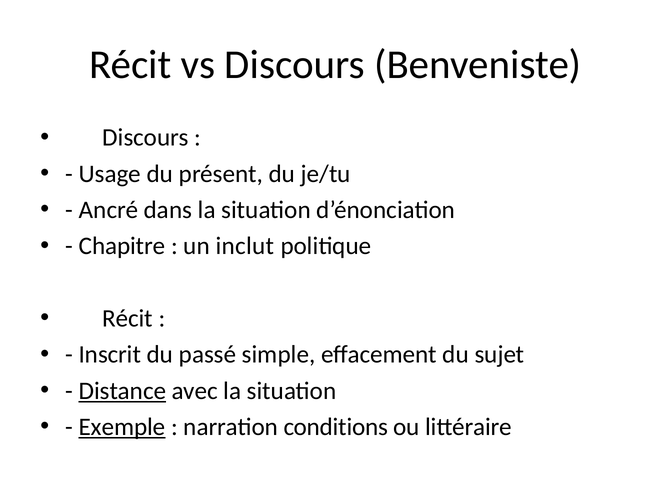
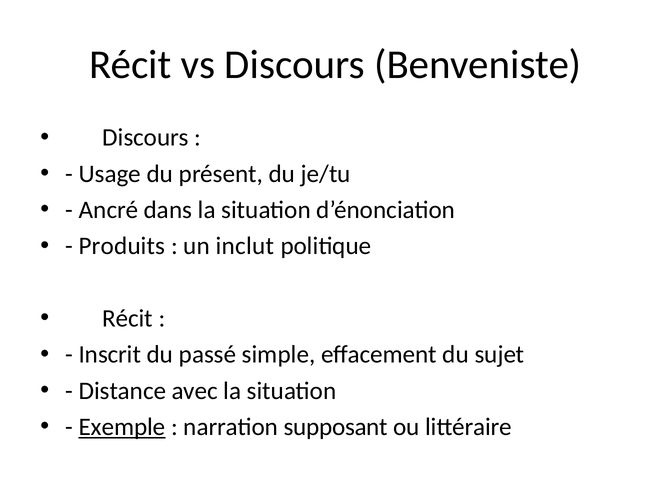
Chapitre: Chapitre -> Produits
Distance underline: present -> none
conditions: conditions -> supposant
